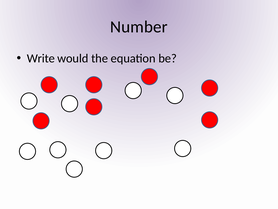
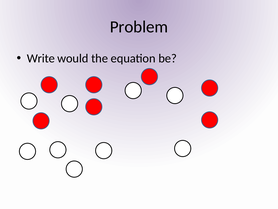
Number: Number -> Problem
